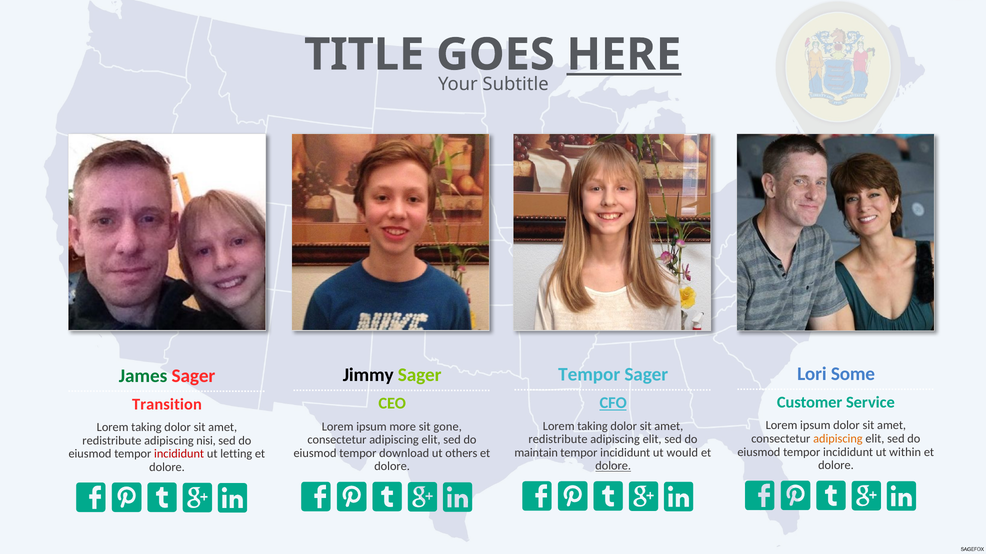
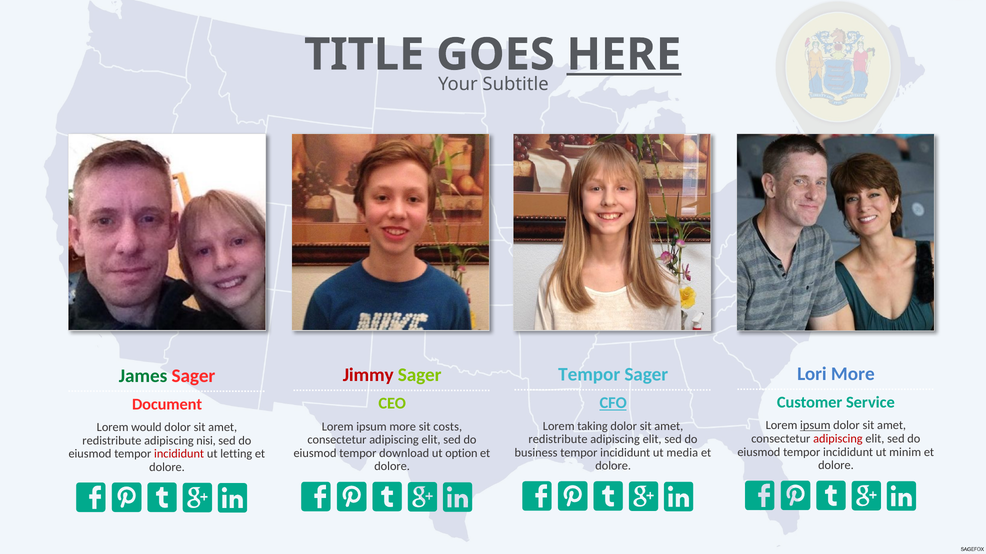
Lori Some: Some -> More
Jimmy colour: black -> red
Transition: Transition -> Document
ipsum at (815, 426) underline: none -> present
gone: gone -> costs
taking at (146, 428): taking -> would
adipiscing at (838, 439) colour: orange -> red
within: within -> minim
maintain: maintain -> business
would: would -> media
others: others -> option
dolore at (613, 466) underline: present -> none
